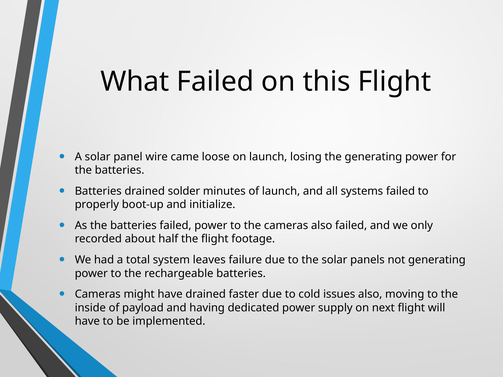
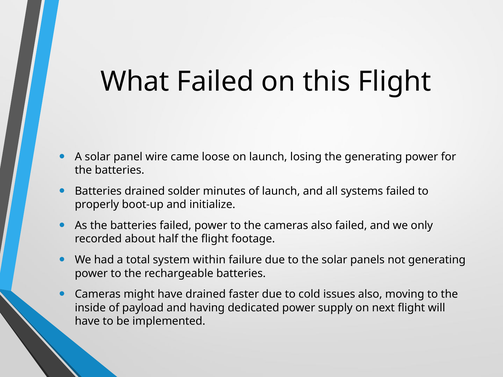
leaves: leaves -> within
